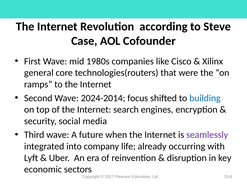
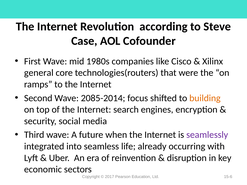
2024-2014: 2024-2014 -> 2085-2014
building colour: blue -> orange
company: company -> seamless
